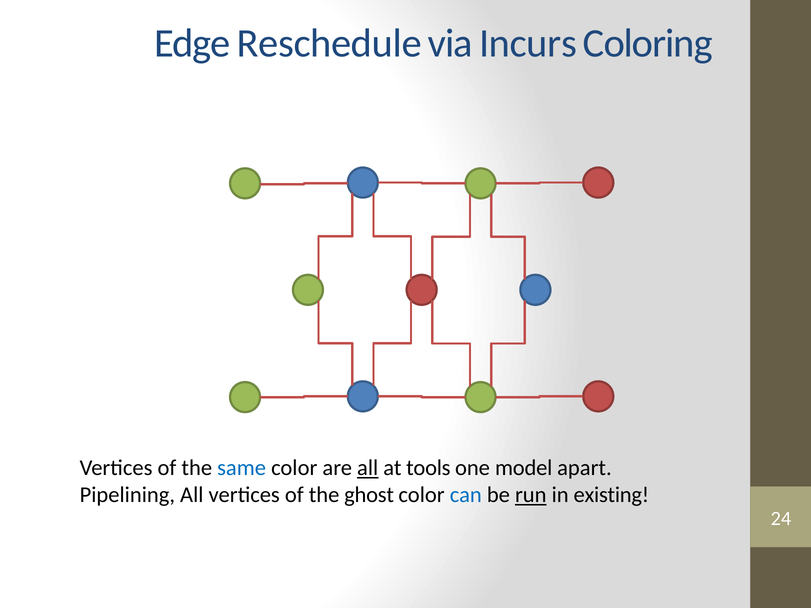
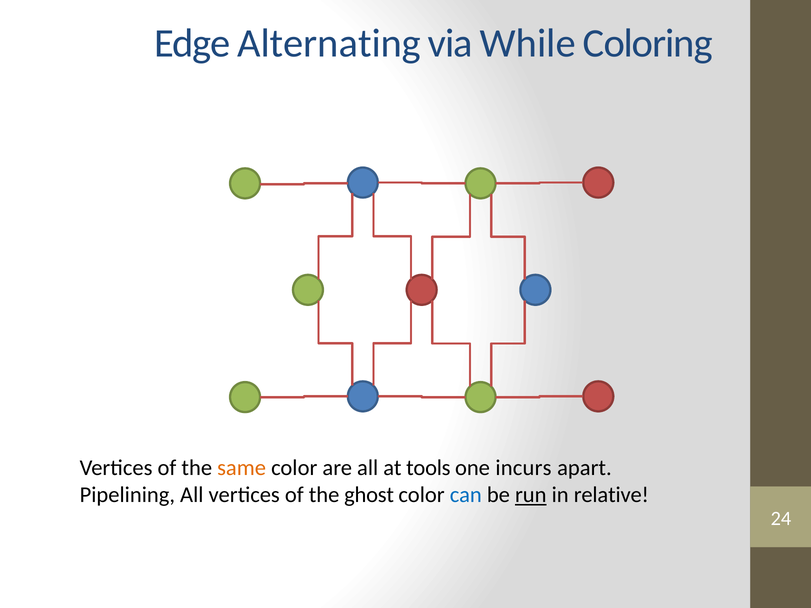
Reschedule: Reschedule -> Alternating
Incurs: Incurs -> While
same colour: blue -> orange
all at (368, 468) underline: present -> none
model: model -> incurs
existing: existing -> relative
